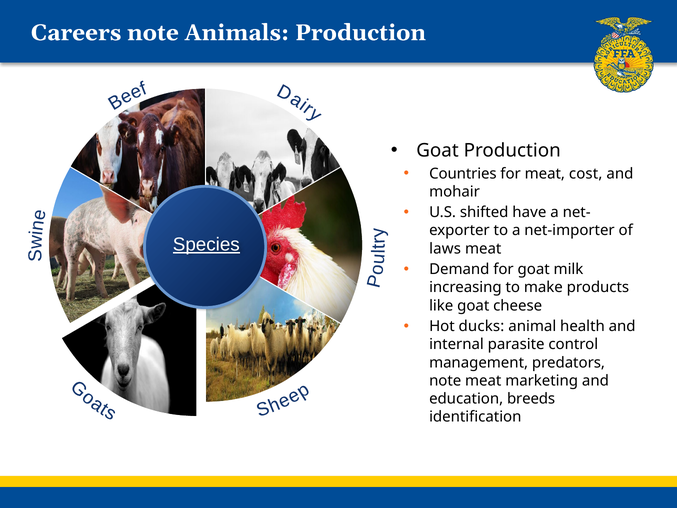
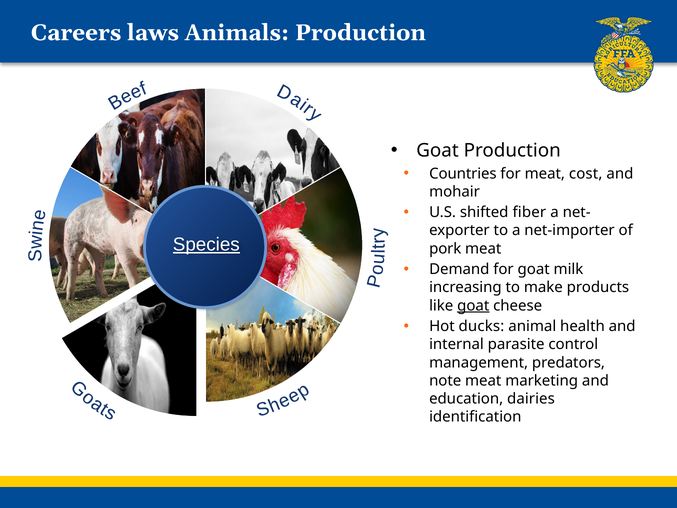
Careers note: note -> laws
have: have -> fiber
laws: laws -> pork
goat at (473, 305) underline: none -> present
breeds: breeds -> dairies
